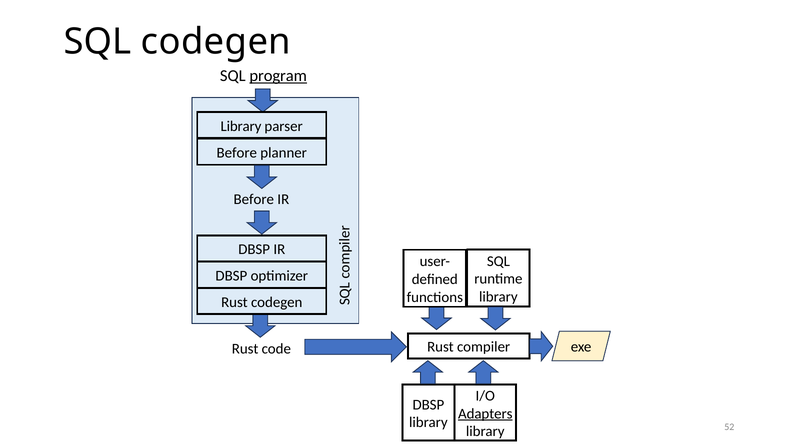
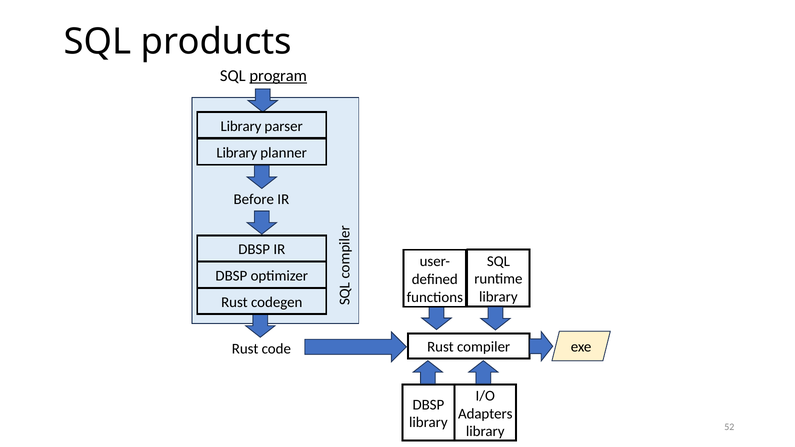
SQL codegen: codegen -> products
Before at (237, 153): Before -> Library
Adapters underline: present -> none
